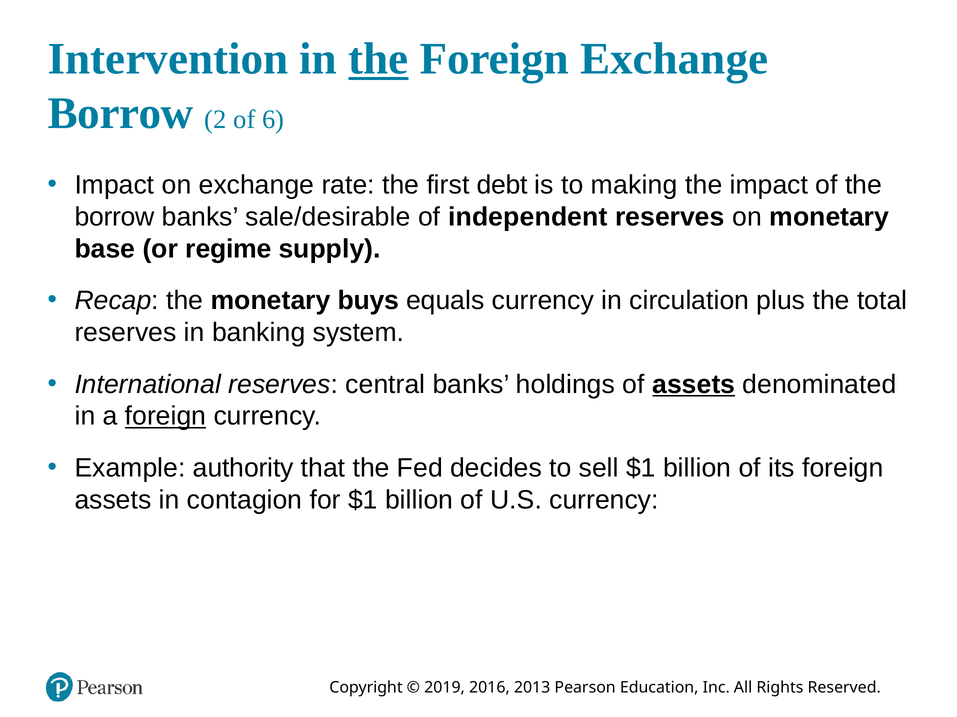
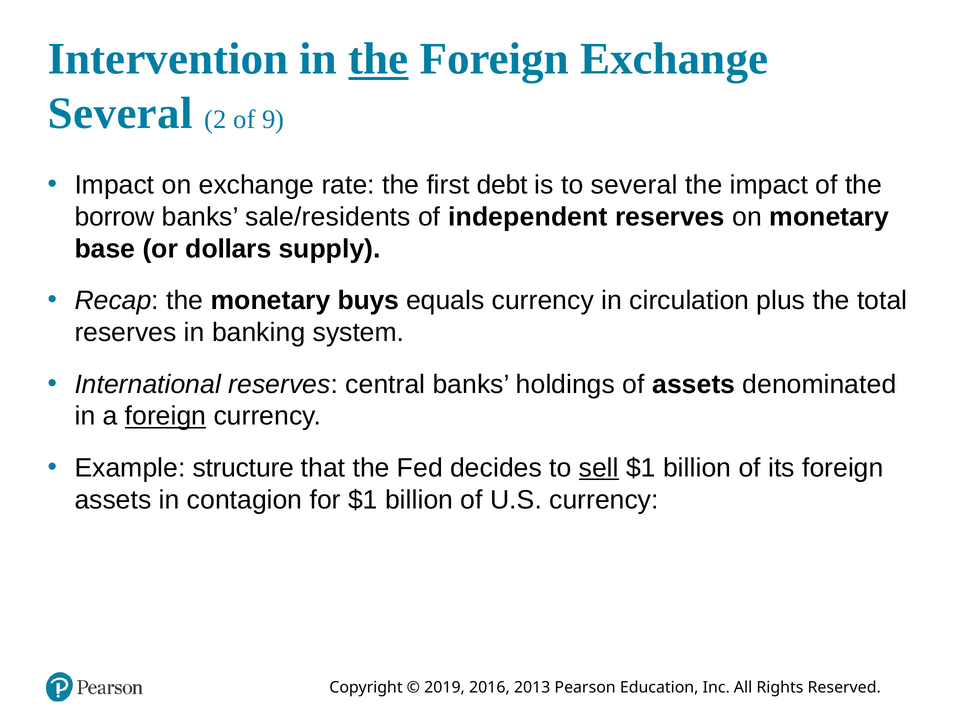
Borrow at (121, 113): Borrow -> Several
6: 6 -> 9
to making: making -> several
sale/desirable: sale/desirable -> sale/residents
regime: regime -> dollars
assets at (694, 385) underline: present -> none
authority: authority -> structure
sell underline: none -> present
